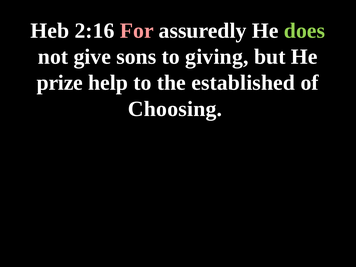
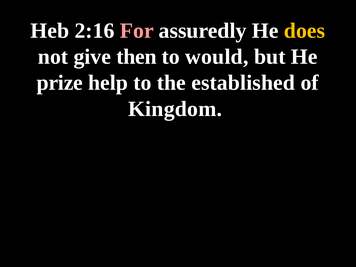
does colour: light green -> yellow
sons: sons -> then
giving: giving -> would
Choosing: Choosing -> Kingdom
